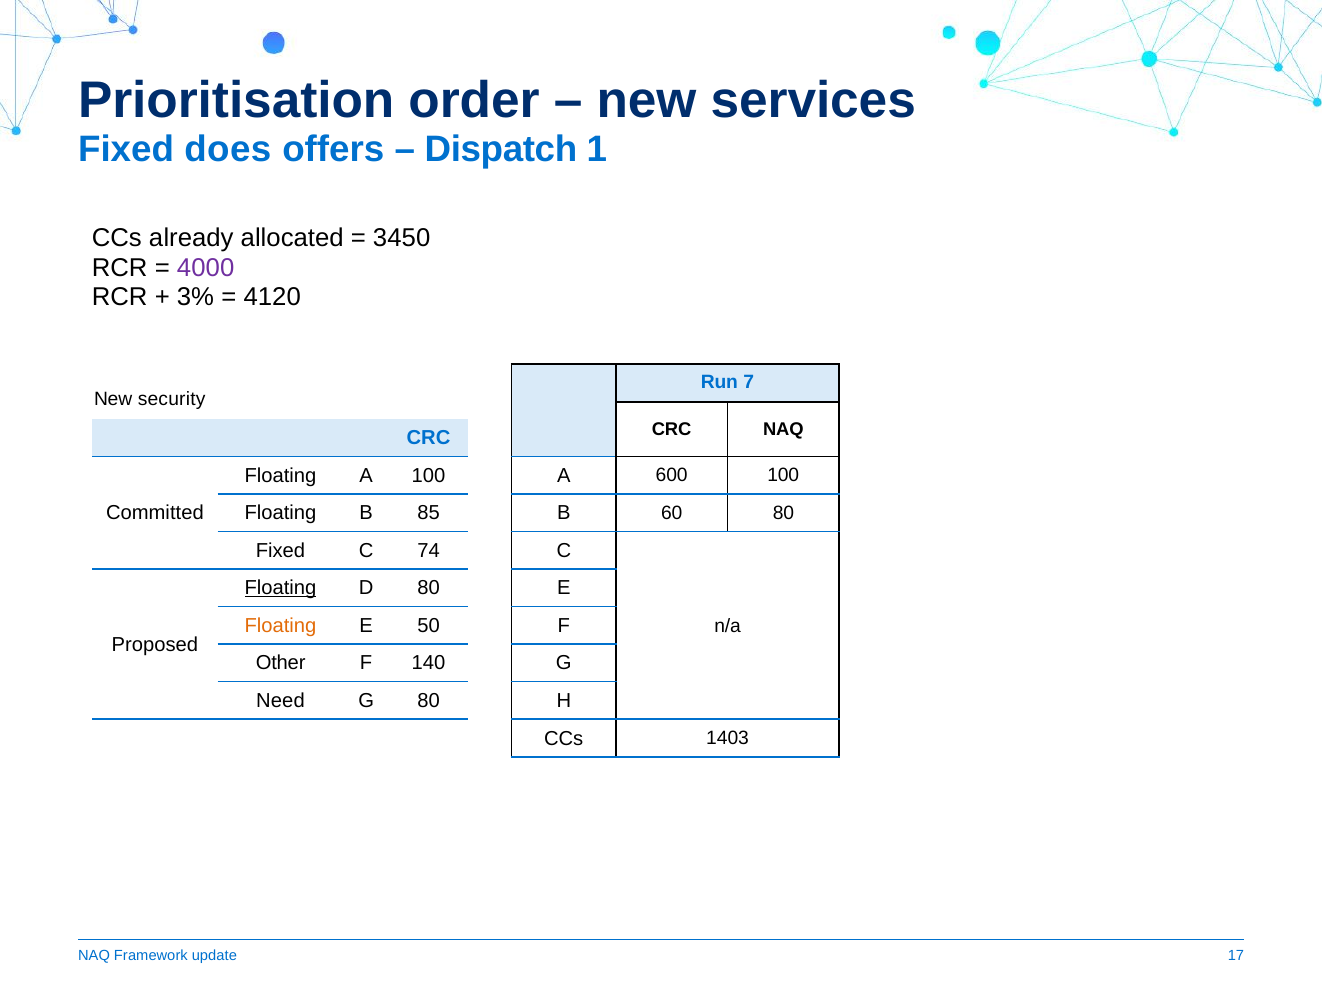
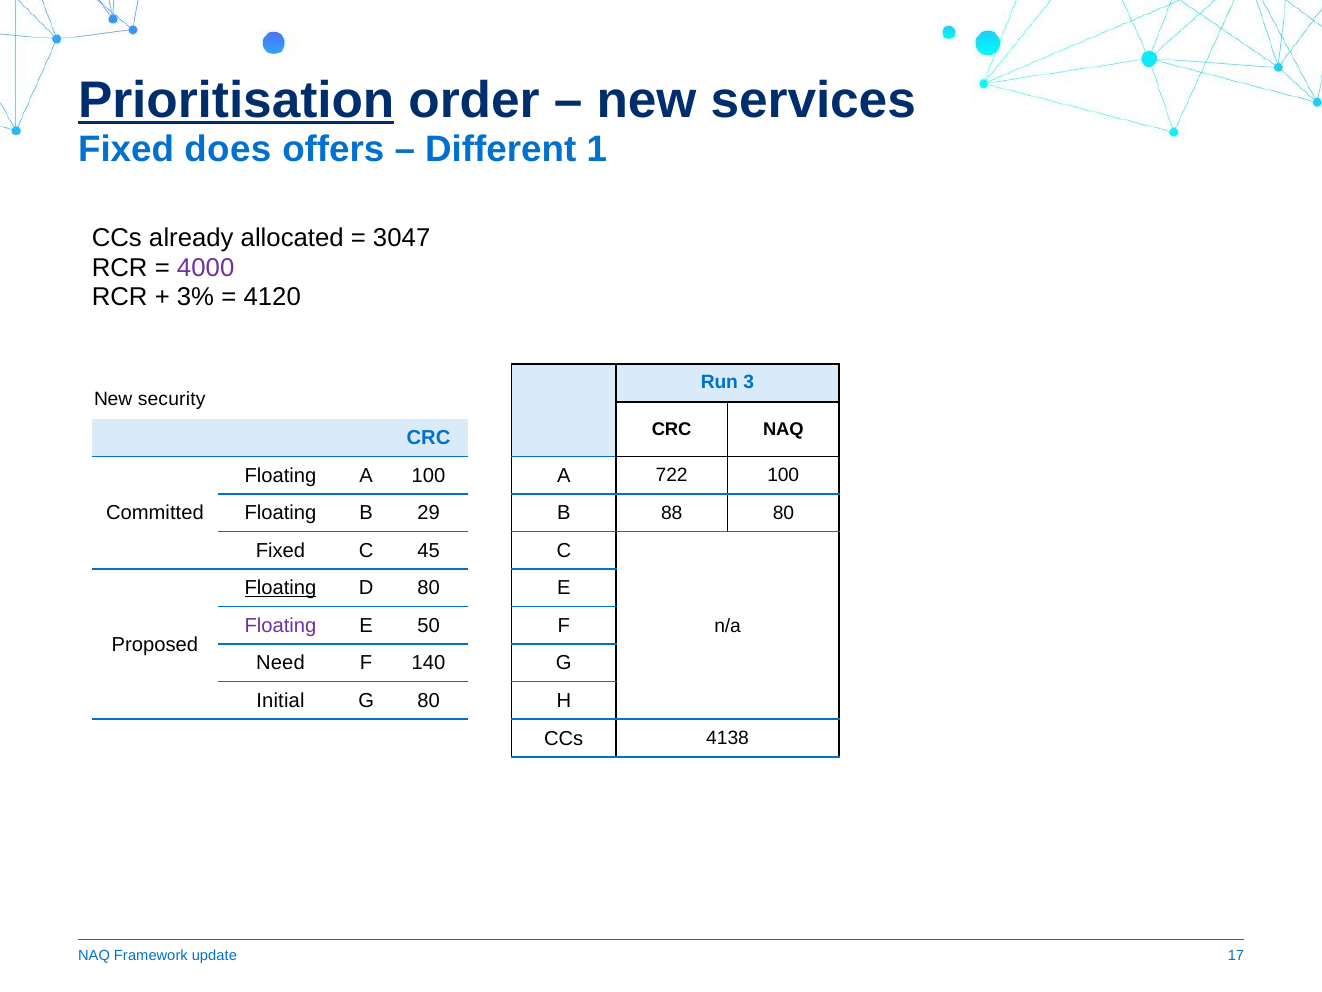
Prioritisation underline: none -> present
Dispatch: Dispatch -> Different
3450: 3450 -> 3047
7: 7 -> 3
600: 600 -> 722
85: 85 -> 29
60: 60 -> 88
74: 74 -> 45
Floating at (281, 625) colour: orange -> purple
Other: Other -> Need
Need: Need -> Initial
1403: 1403 -> 4138
